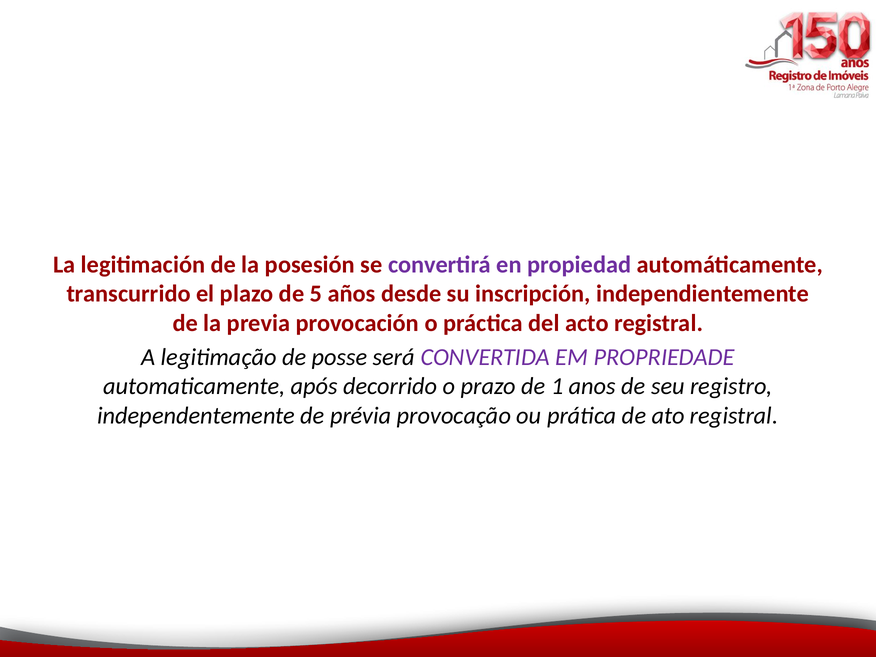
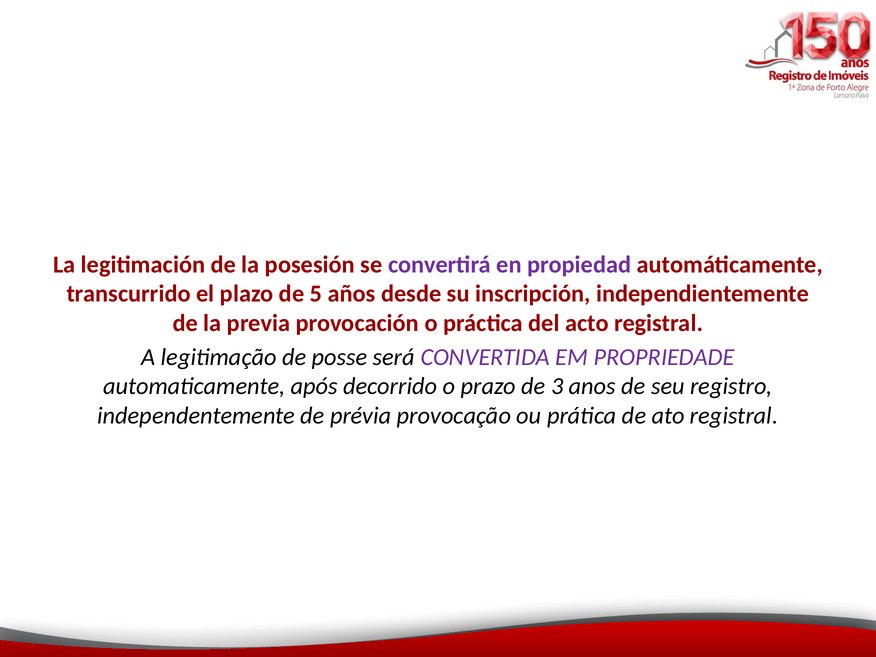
1: 1 -> 3
